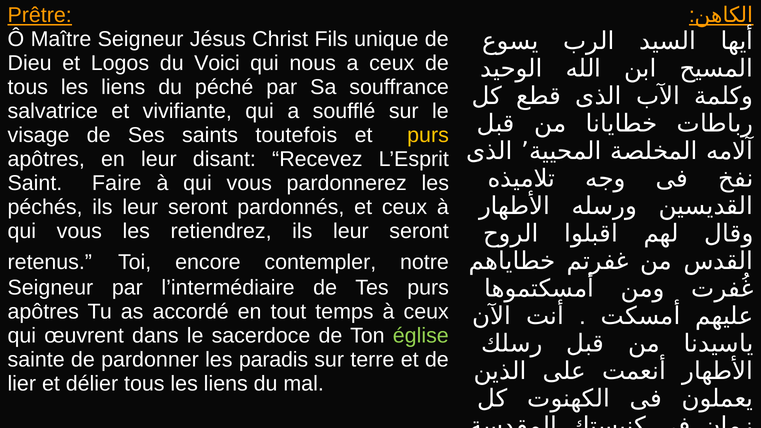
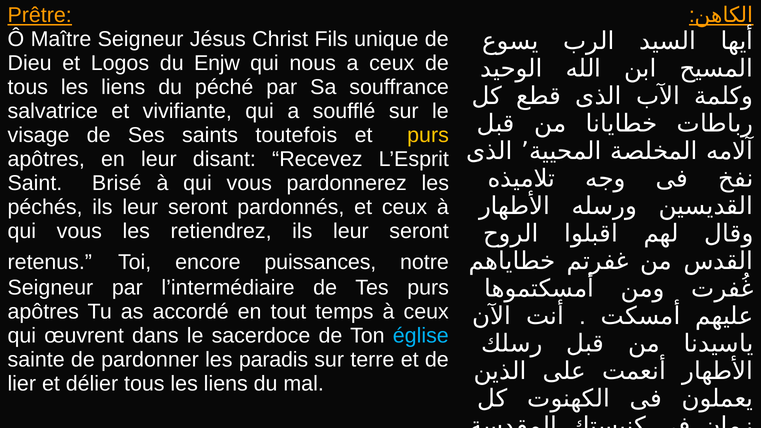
Voici: Voici -> Enjw
Faire: Faire -> Brisé
contempler: contempler -> puissances
église colour: light green -> light blue
